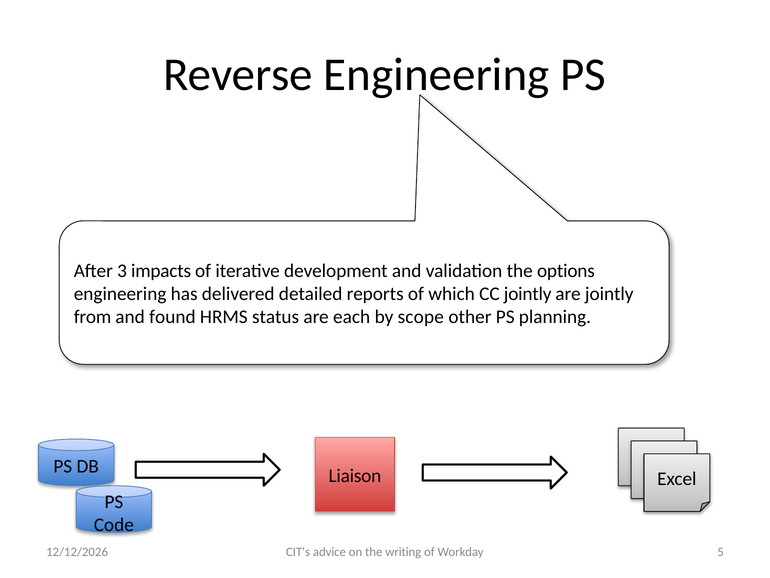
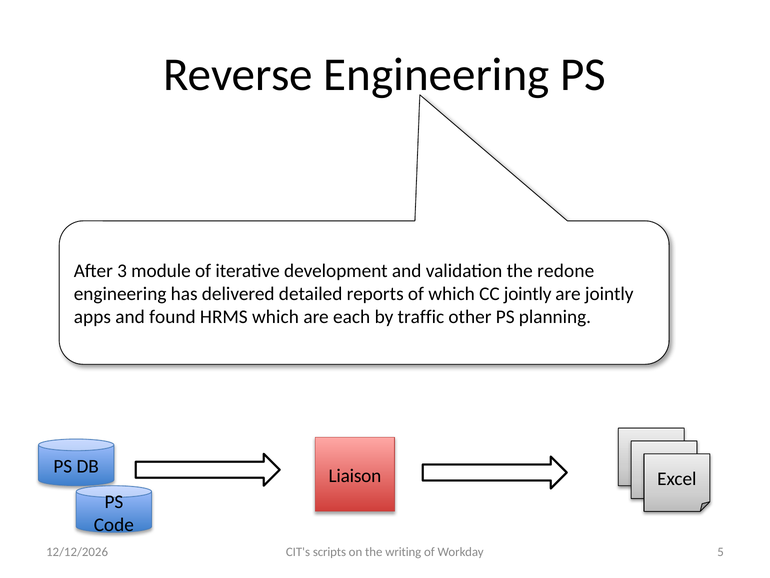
impacts: impacts -> module
options: options -> redone
from: from -> apps
HRMS status: status -> which
scope: scope -> traffic
advice: advice -> scripts
